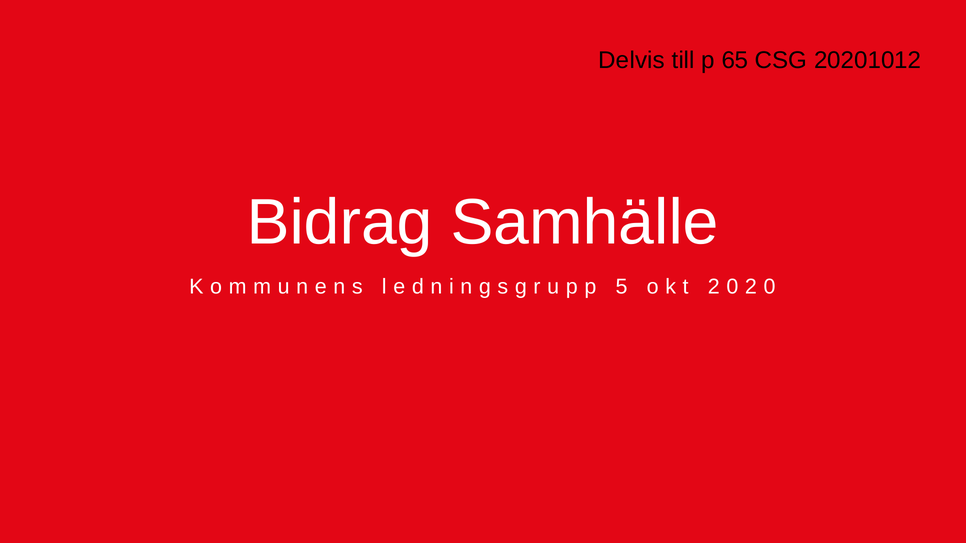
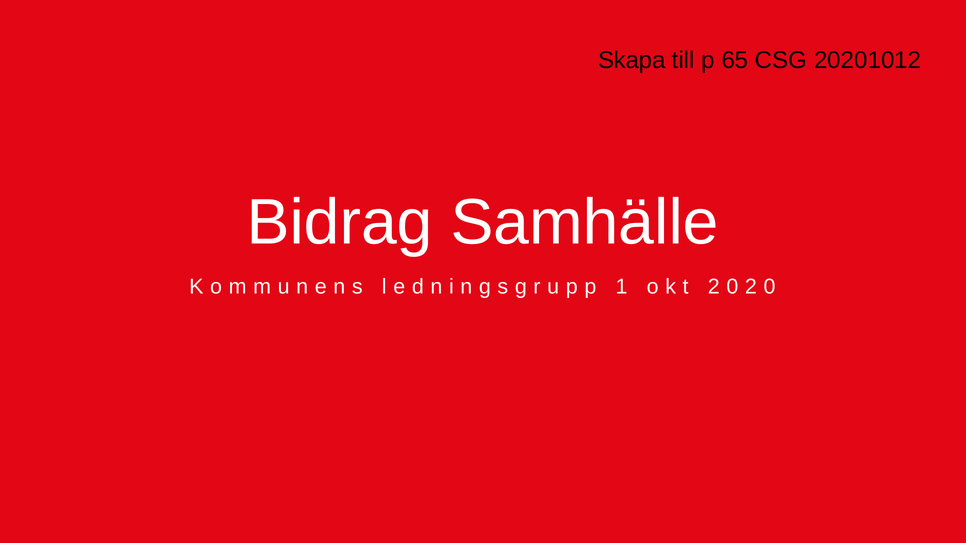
Delvis: Delvis -> Skapa
5: 5 -> 1
